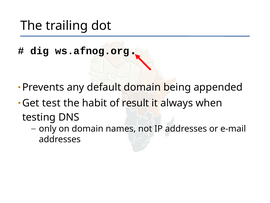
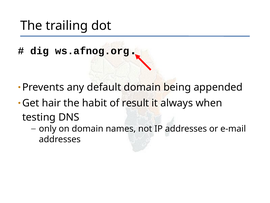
test: test -> hair
